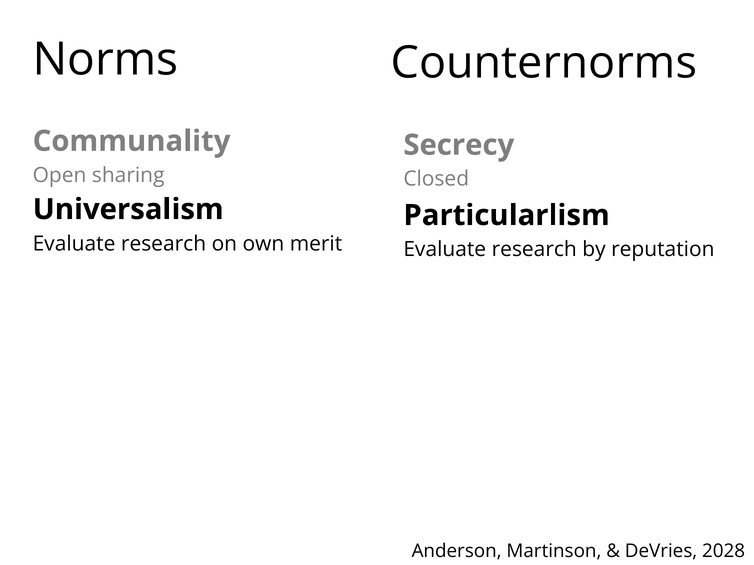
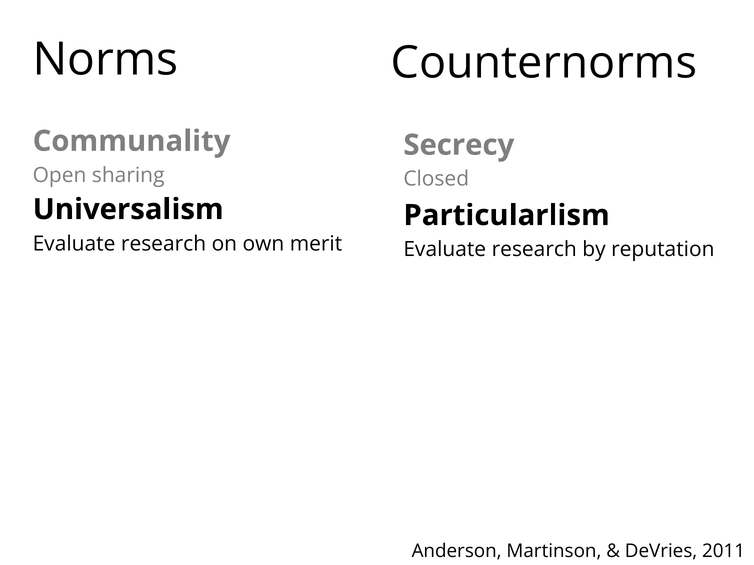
2028: 2028 -> 2011
